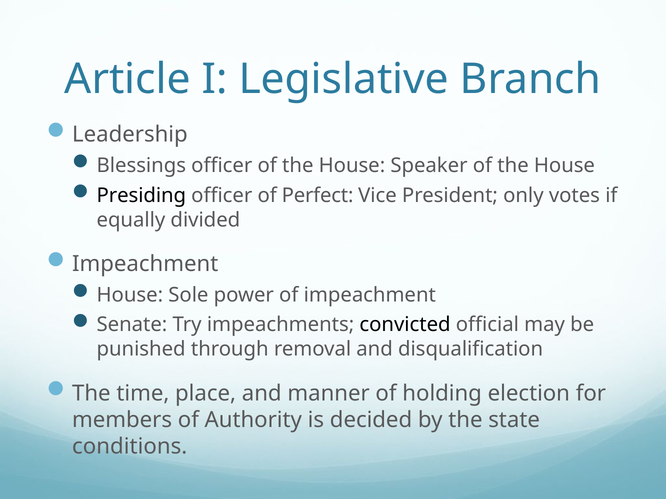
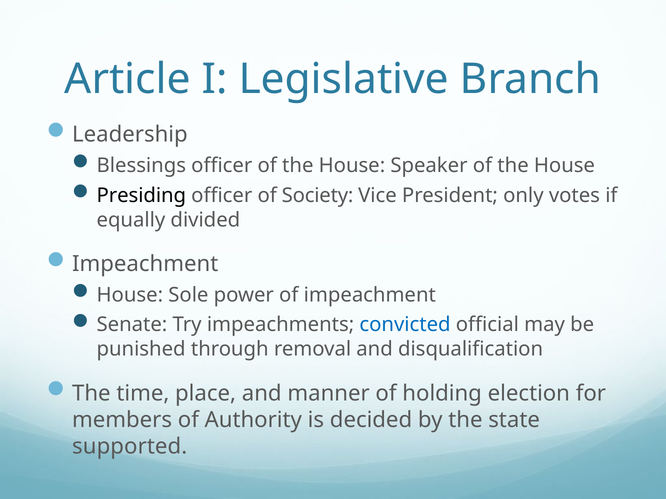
Perfect: Perfect -> Society
convicted colour: black -> blue
conditions: conditions -> supported
